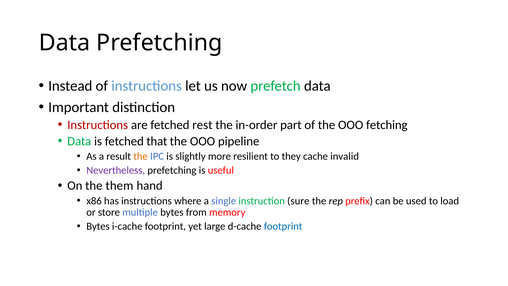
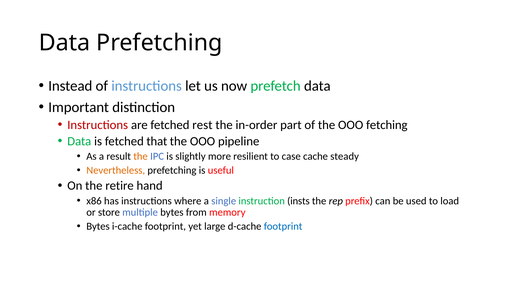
they: they -> case
invalid: invalid -> steady
Nevertheless colour: purple -> orange
them: them -> retire
sure: sure -> insts
